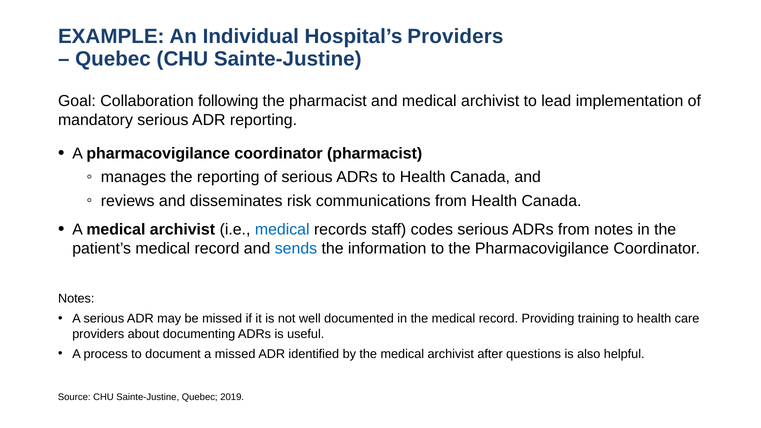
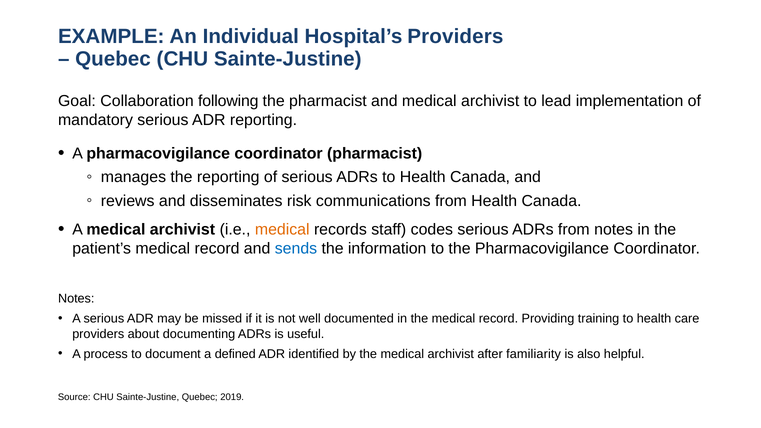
medical at (282, 230) colour: blue -> orange
a missed: missed -> defined
questions: questions -> familiarity
